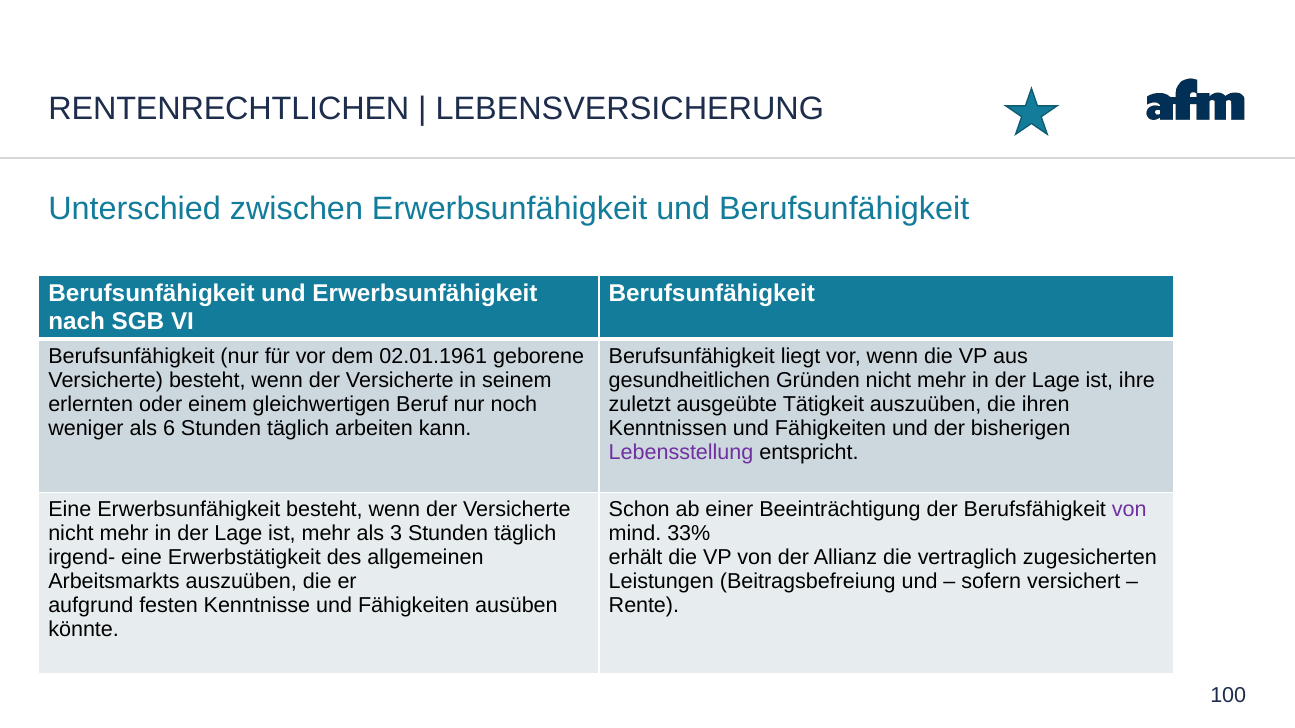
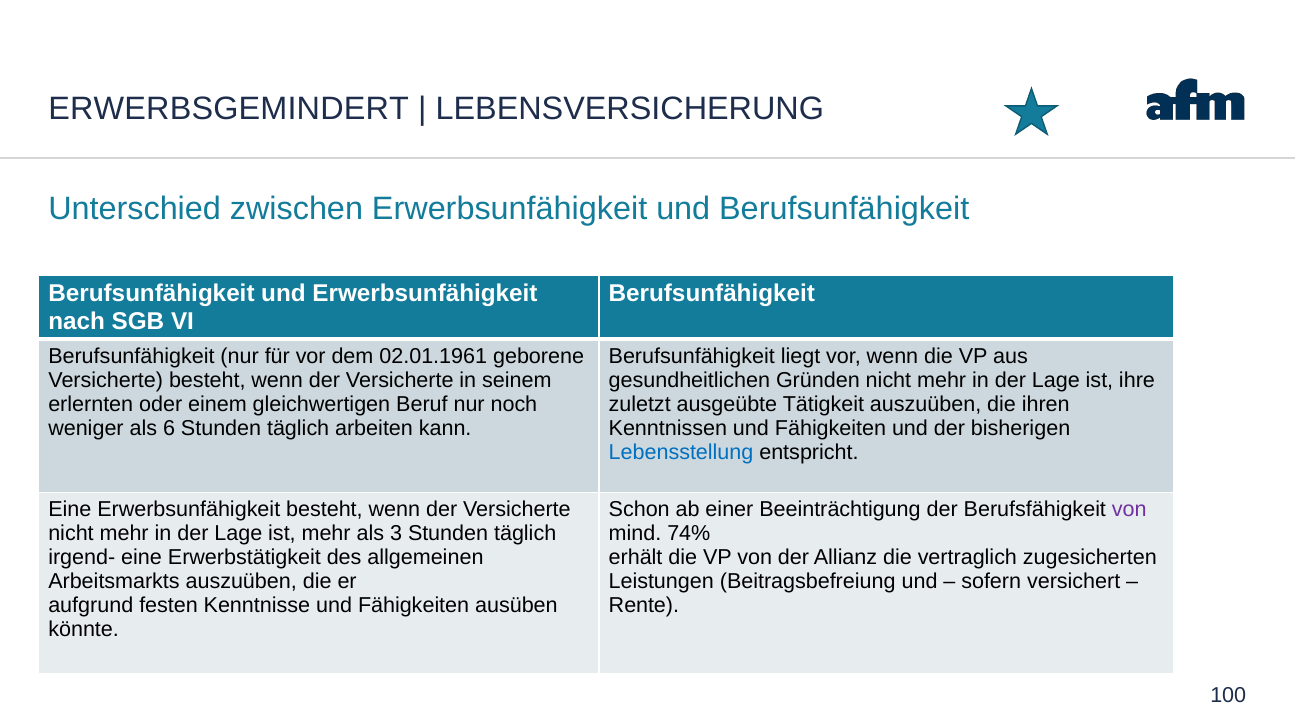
RENTENRECHTLICHEN: RENTENRECHTLICHEN -> ERWERBSGEMINDERT
Lebensstellung colour: purple -> blue
33%: 33% -> 74%
